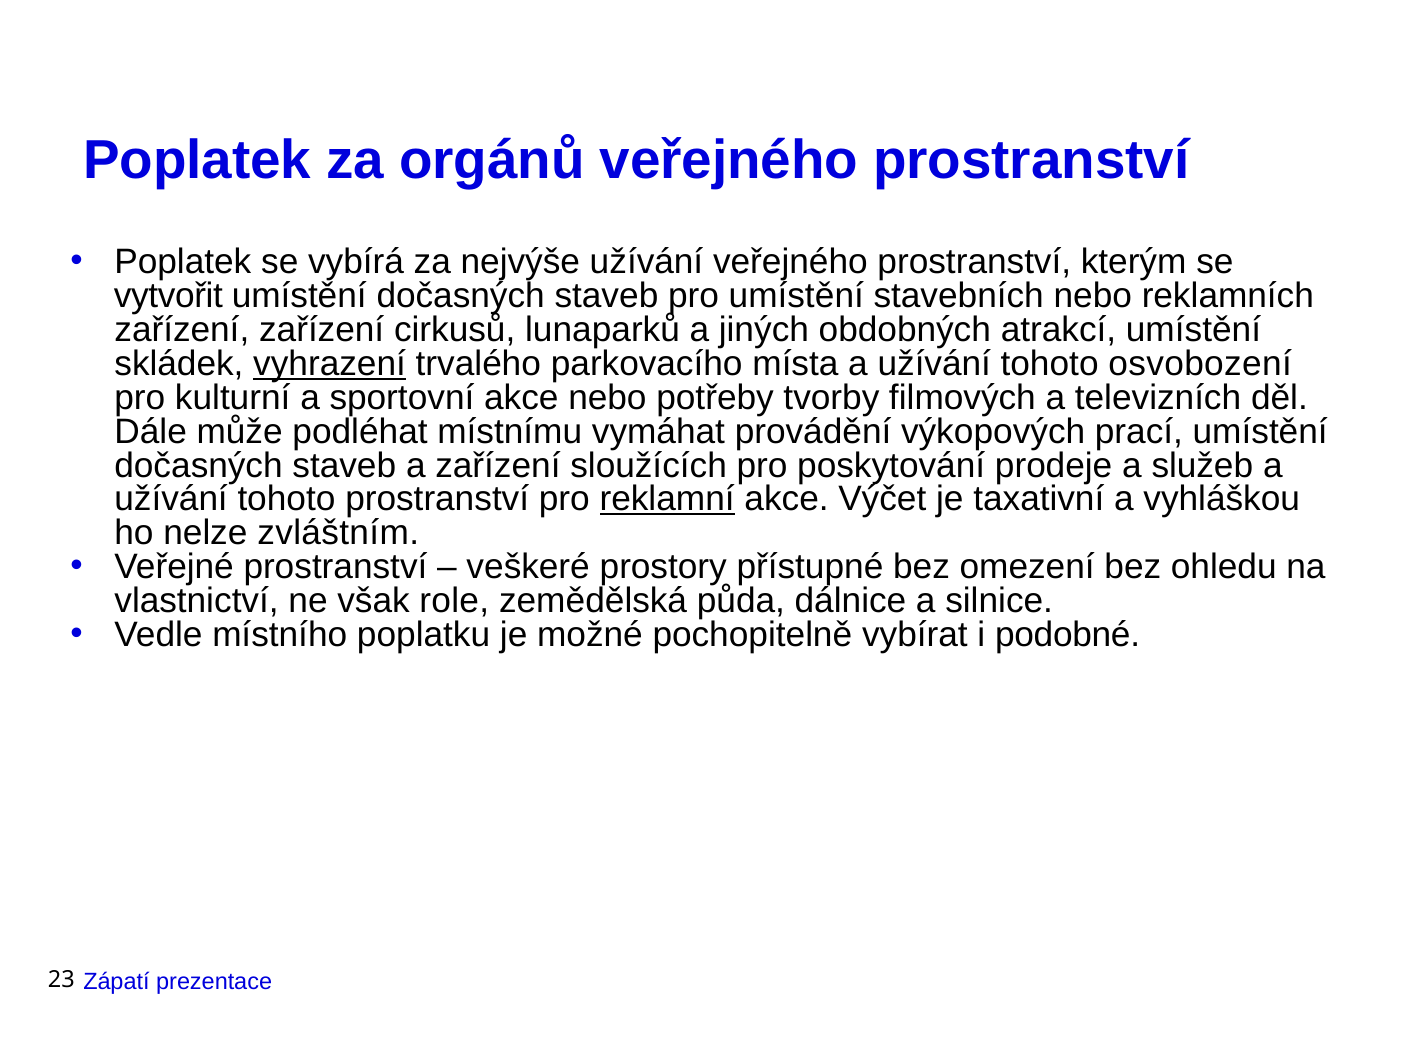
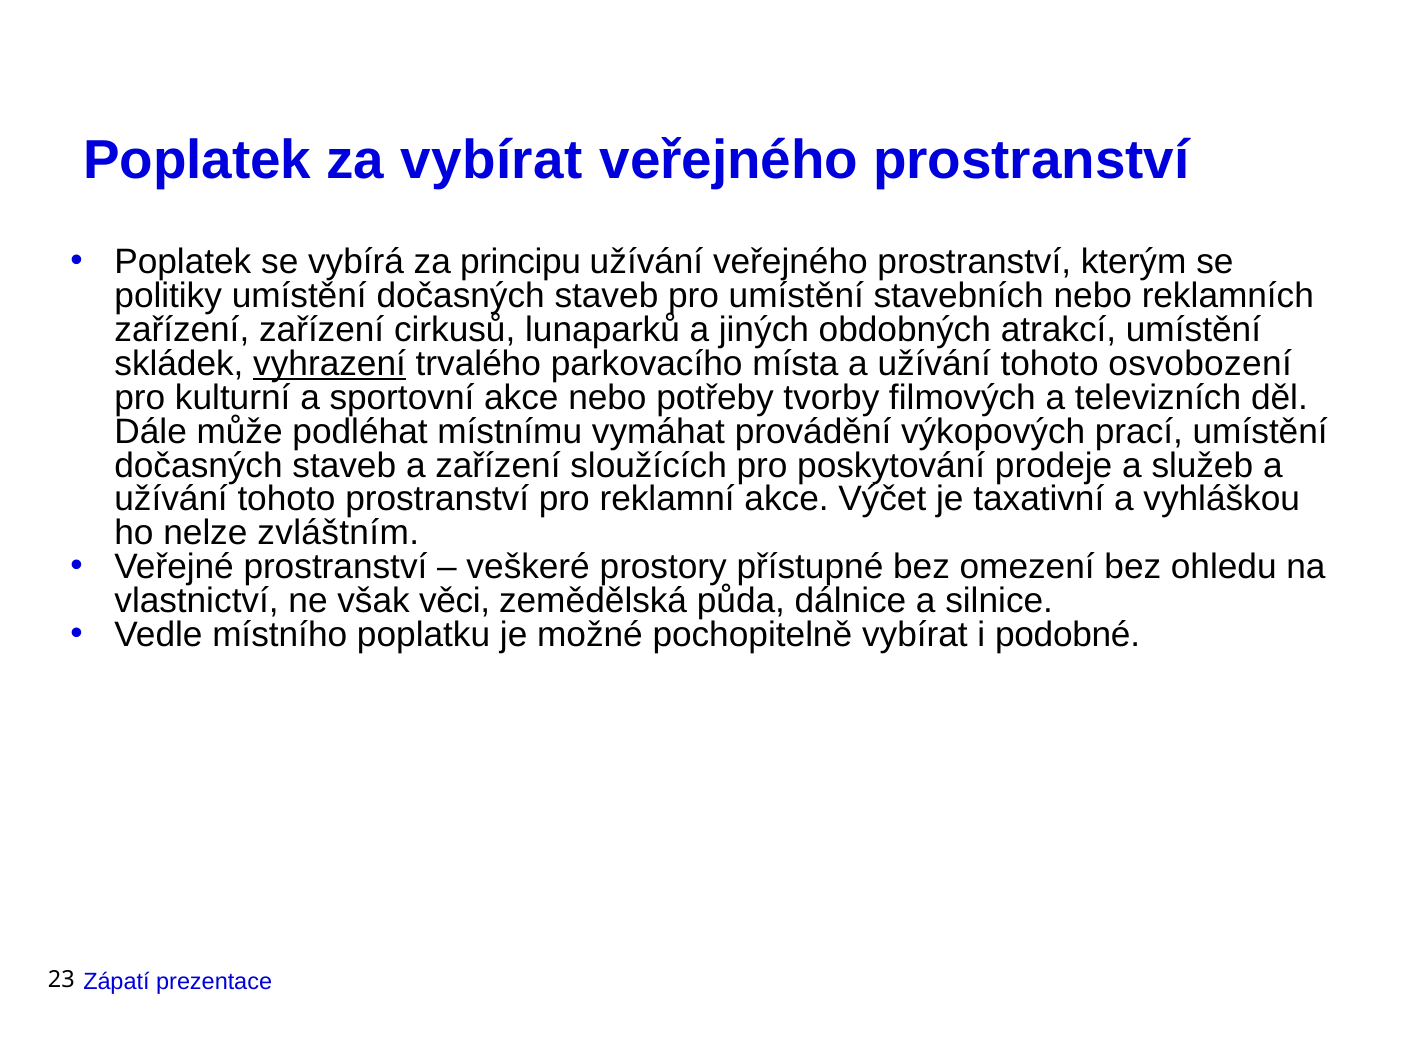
za orgánů: orgánů -> vybírat
nejvýše: nejvýše -> principu
vytvořit: vytvořit -> politiky
reklamní underline: present -> none
role: role -> věci
